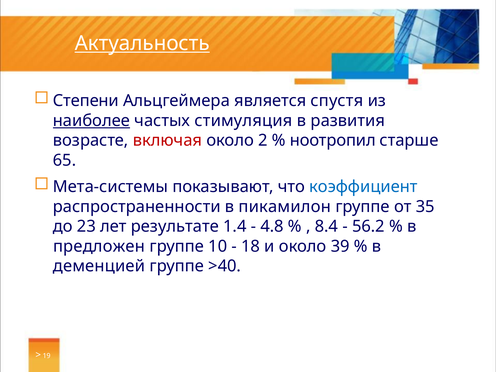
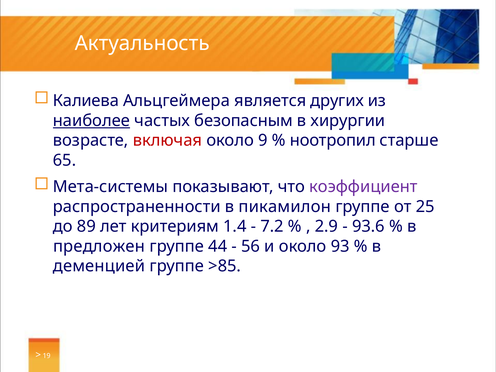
Актуальность underline: present -> none
Степени: Степени -> Калиева
спустя: спустя -> других
стимуляция: стимуляция -> безопасным
развития: развития -> хирургии
2: 2 -> 9
коэффициент colour: blue -> purple
35: 35 -> 25
23: 23 -> 89
результате: результате -> критериям
4.8: 4.8 -> 7.2
8.4: 8.4 -> 2.9
56.2: 56.2 -> 93.6
10: 10 -> 44
18: 18 -> 56
39: 39 -> 93
>40: >40 -> >85
